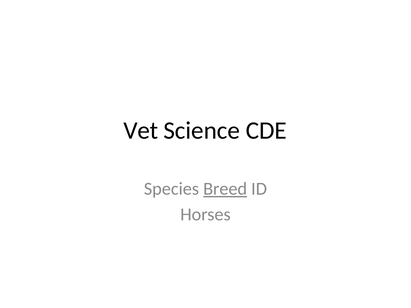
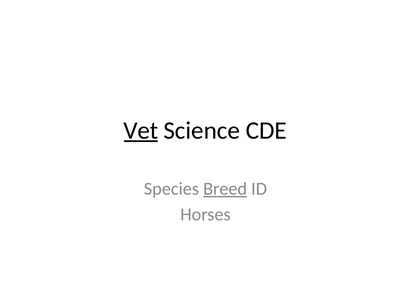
Vet underline: none -> present
